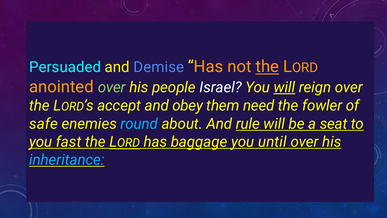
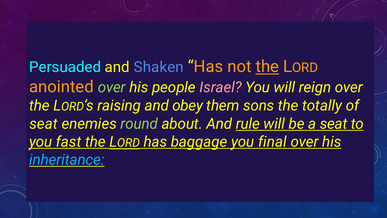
Demise: Demise -> Shaken
Israel colour: white -> pink
will at (284, 87) underline: present -> none
accept: accept -> raising
need: need -> sons
fowler: fowler -> totally
safe at (43, 124): safe -> seat
round colour: light blue -> light green
until: until -> final
